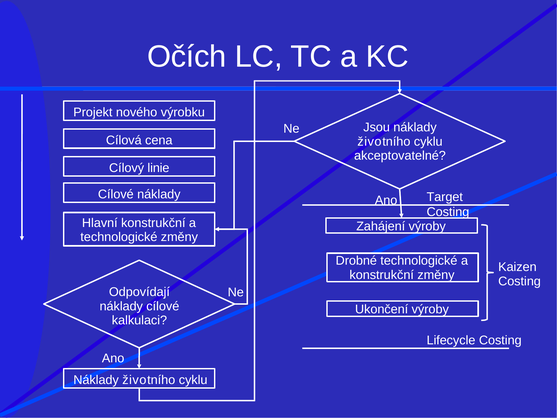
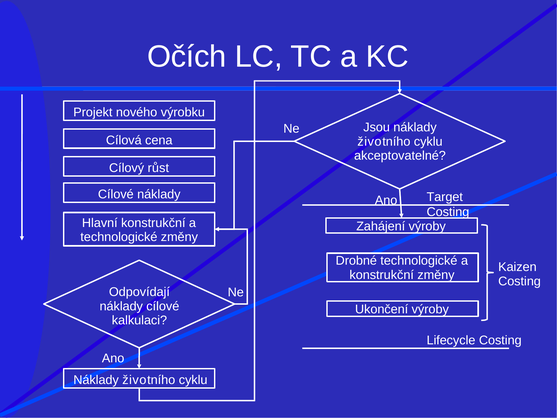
linie: linie -> růst
